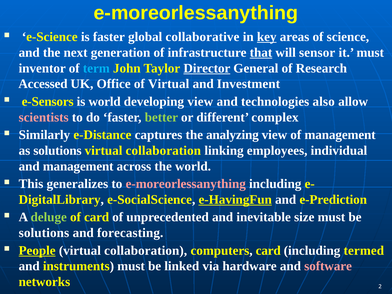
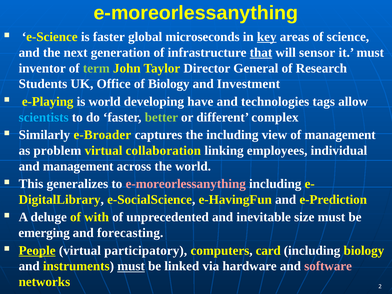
collaborative: collaborative -> microseconds
term colour: light blue -> light green
Director underline: present -> none
Accessed: Accessed -> Students
of Virtual: Virtual -> Biology
e-Sensors: e-Sensors -> e-Playing
developing view: view -> have
also: also -> tags
scientists colour: pink -> light blue
e-Distance: e-Distance -> e-Broader
the analyzing: analyzing -> including
as solutions: solutions -> problem
e-HavingFun underline: present -> none
deluge colour: light green -> white
of card: card -> with
solutions at (44, 233): solutions -> emerging
collaboration at (146, 250): collaboration -> participatory
including termed: termed -> biology
must at (131, 266) underline: none -> present
